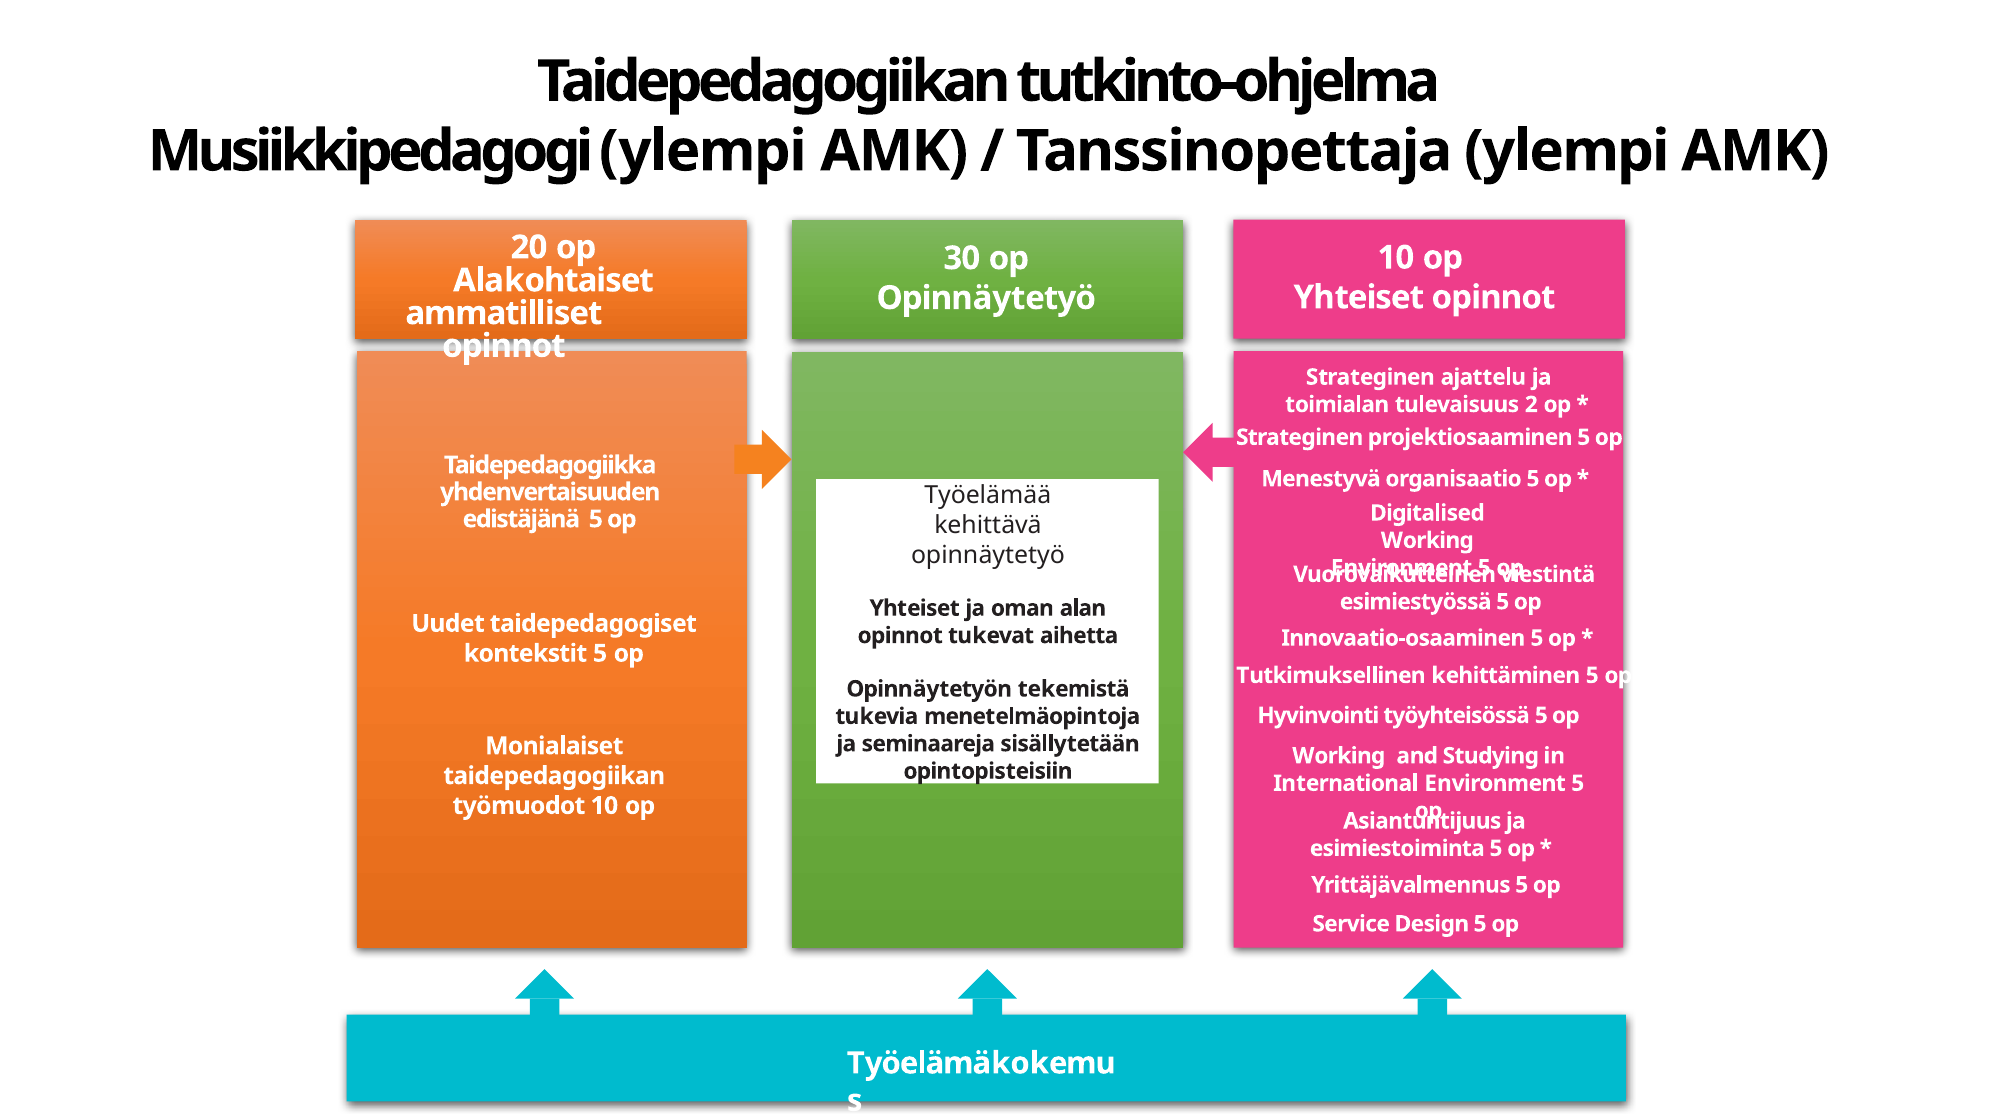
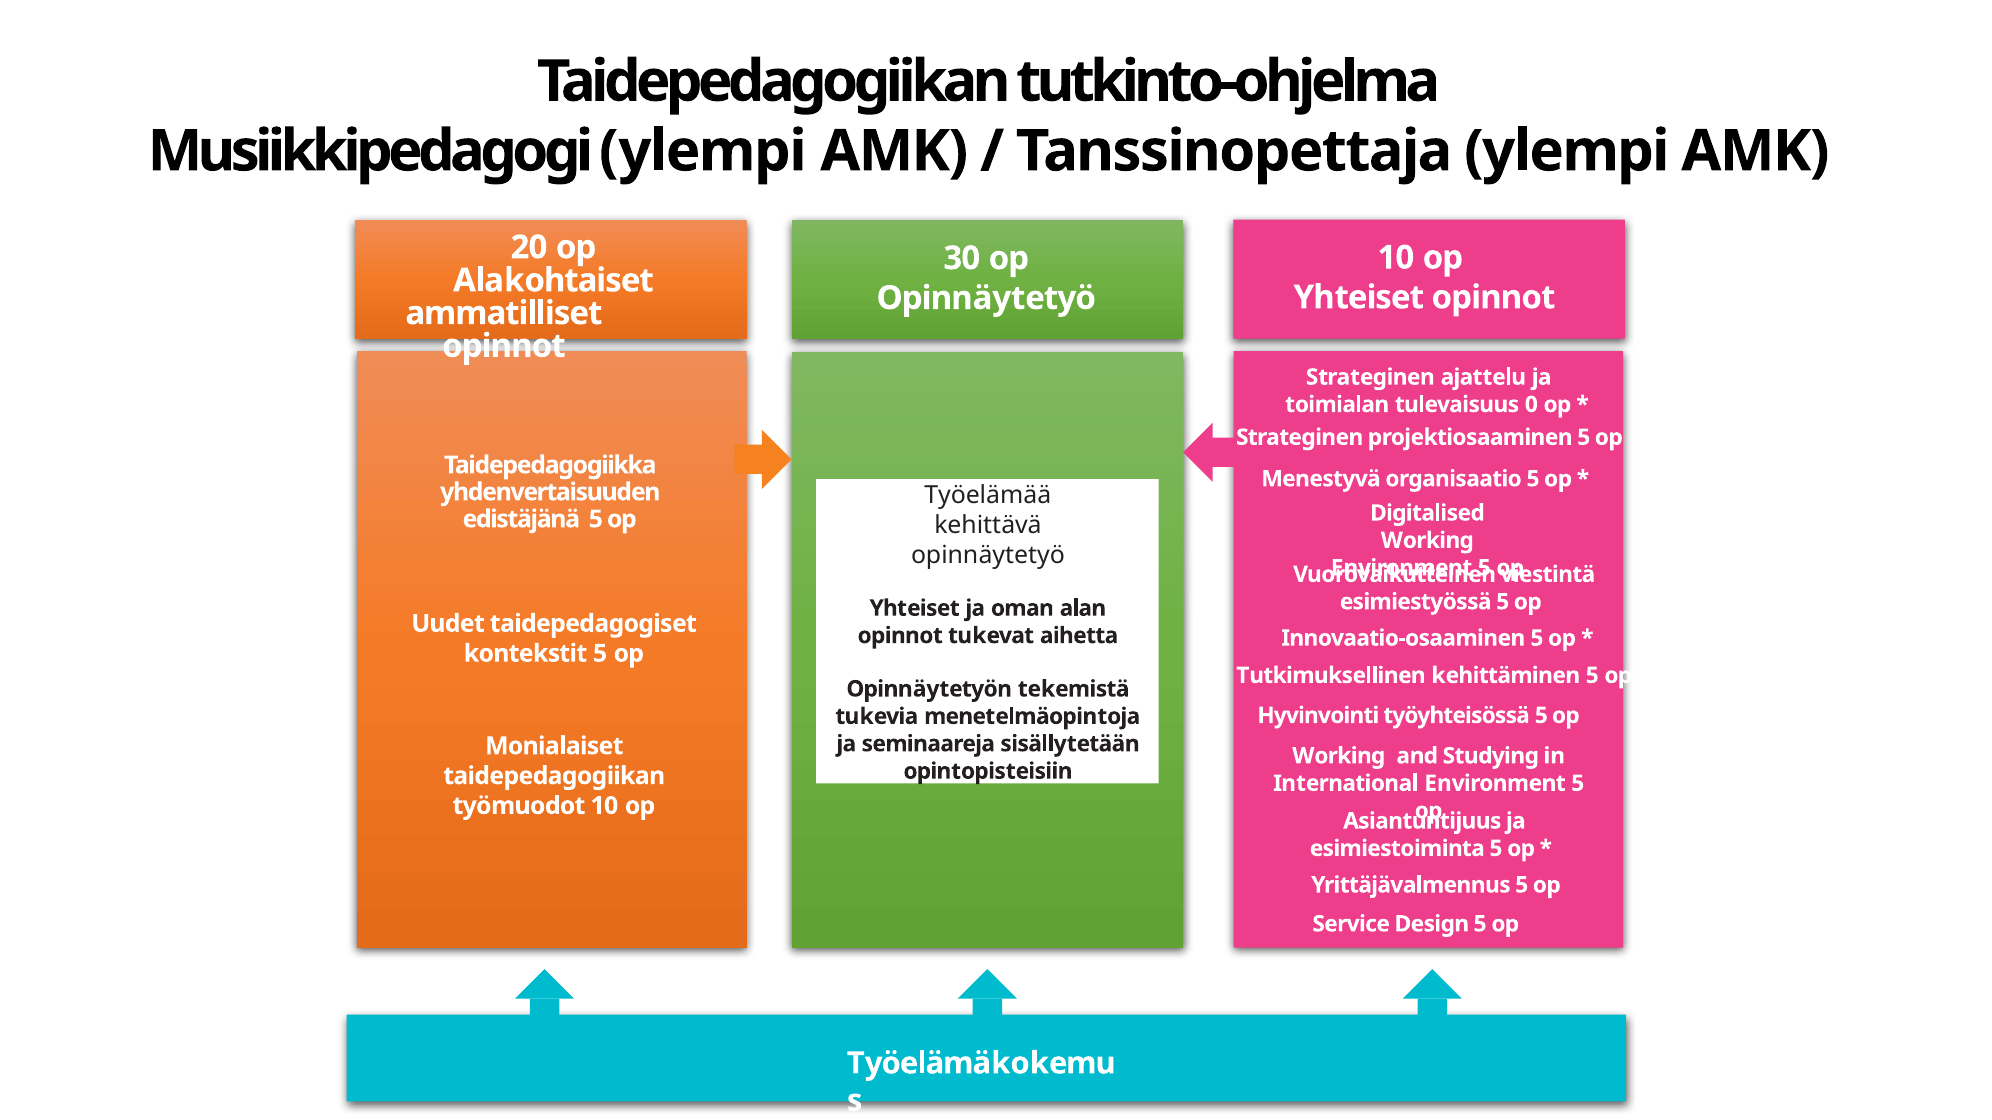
2: 2 -> 0
